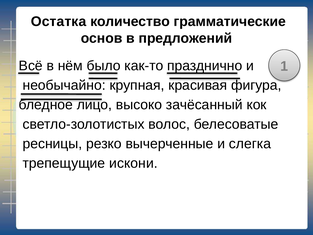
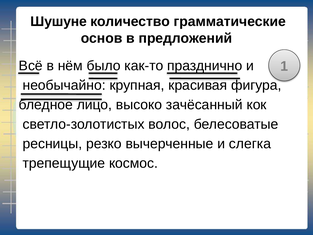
Остатка: Остатка -> Шушуне
искони: искони -> космос
